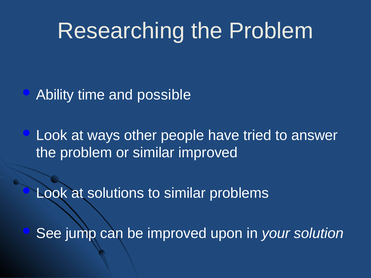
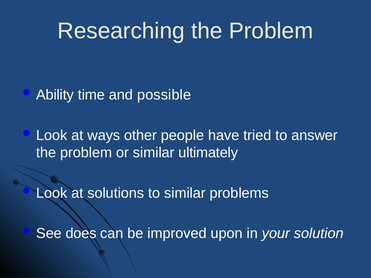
similar improved: improved -> ultimately
jump: jump -> does
